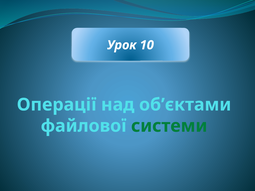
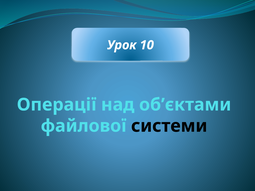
системи colour: green -> black
